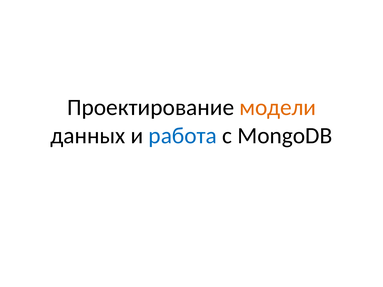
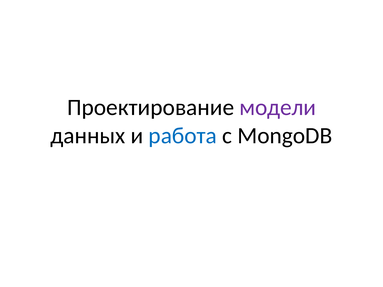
модели colour: orange -> purple
